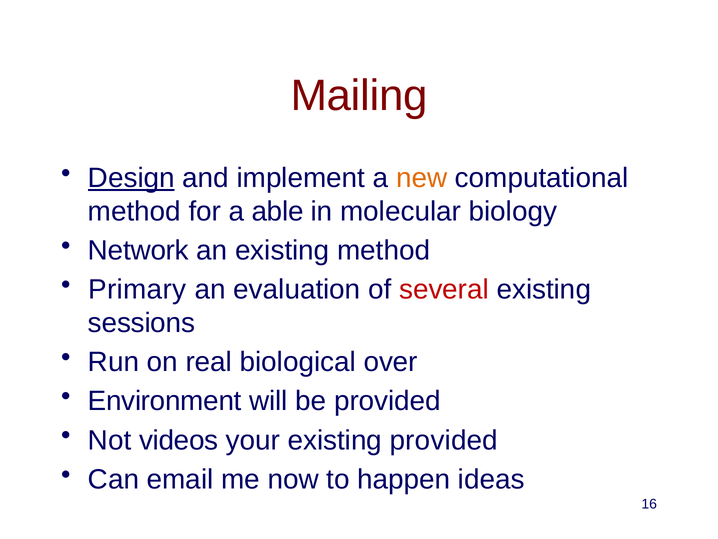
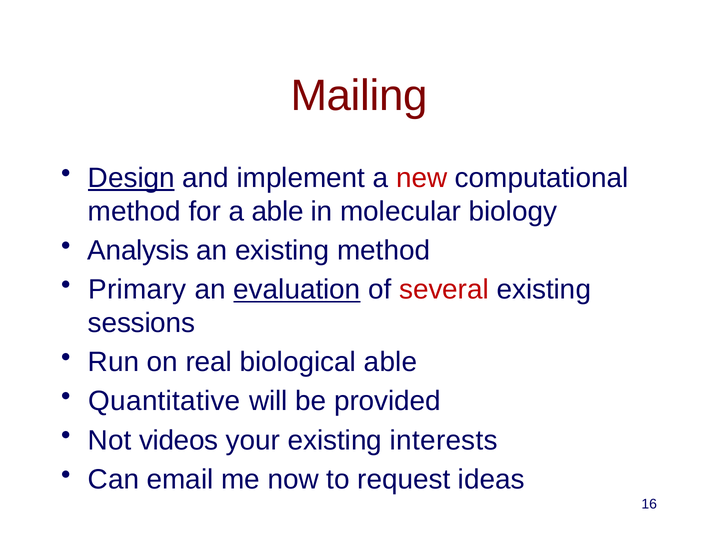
new colour: orange -> red
Network: Network -> Analysis
evaluation underline: none -> present
biological over: over -> able
Environment: Environment -> Quantitative
existing provided: provided -> interests
happen: happen -> request
